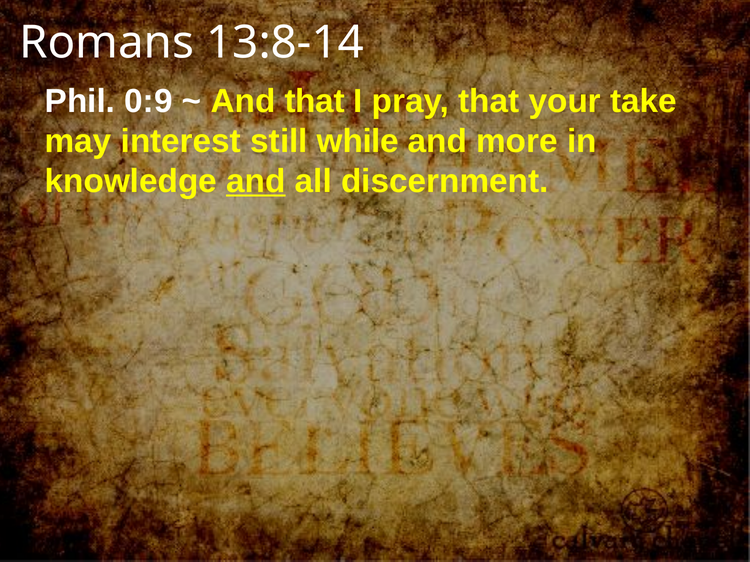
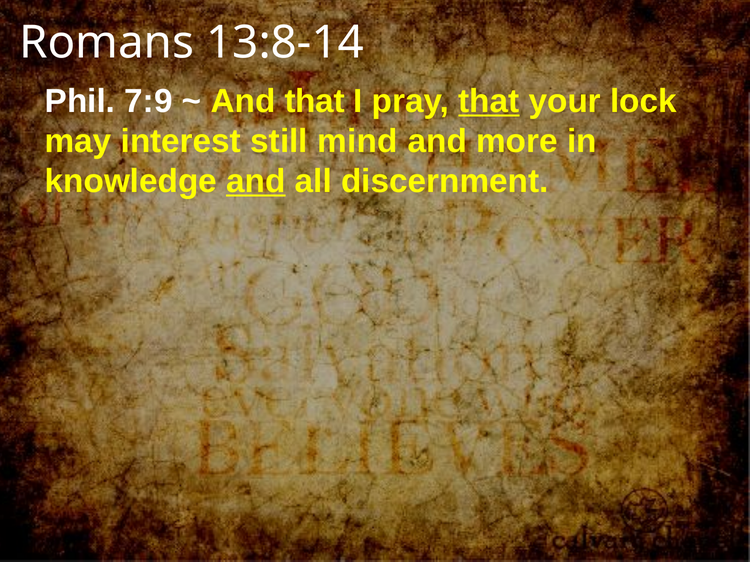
0:9: 0:9 -> 7:9
that at (489, 101) underline: none -> present
take: take -> lock
while: while -> mind
